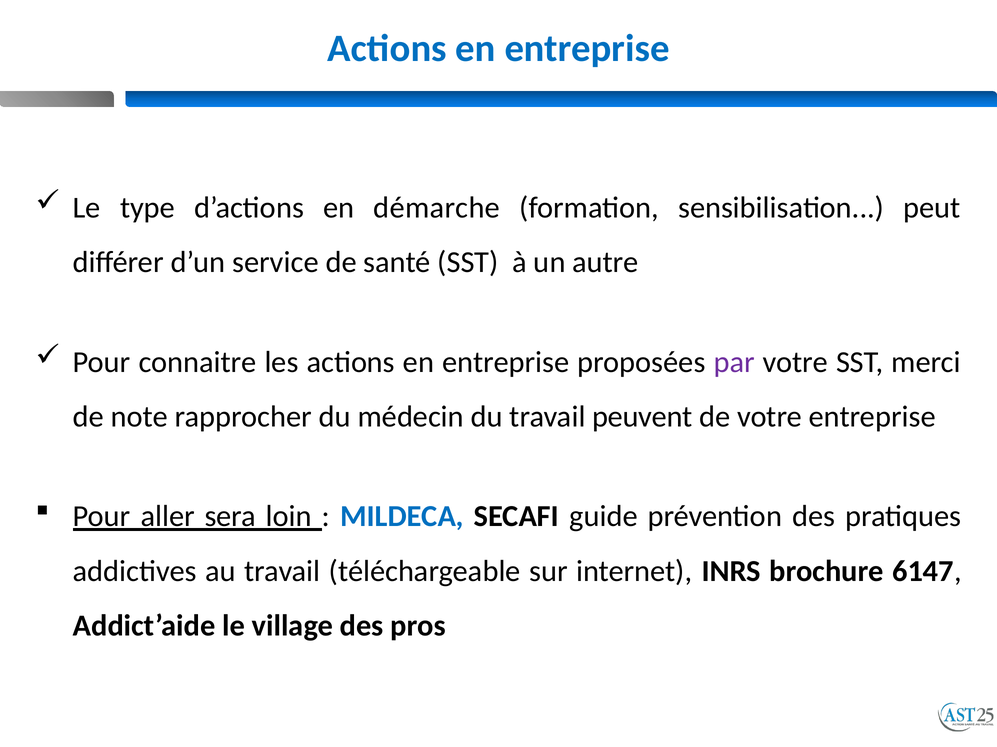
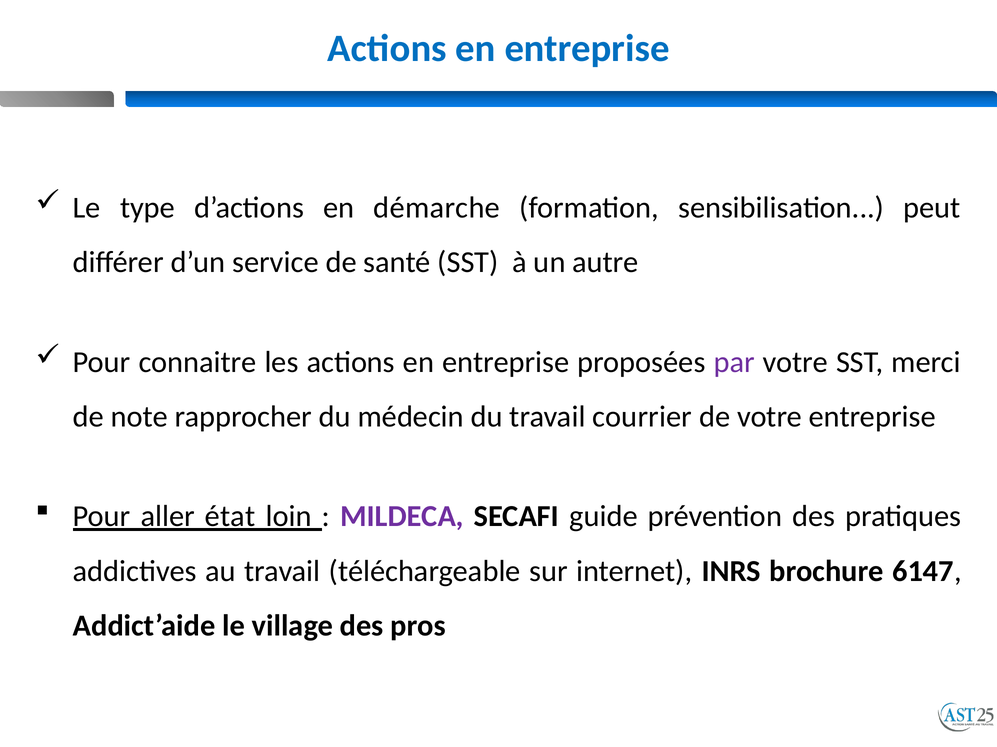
peuvent: peuvent -> courrier
sera: sera -> état
MILDECA colour: blue -> purple
